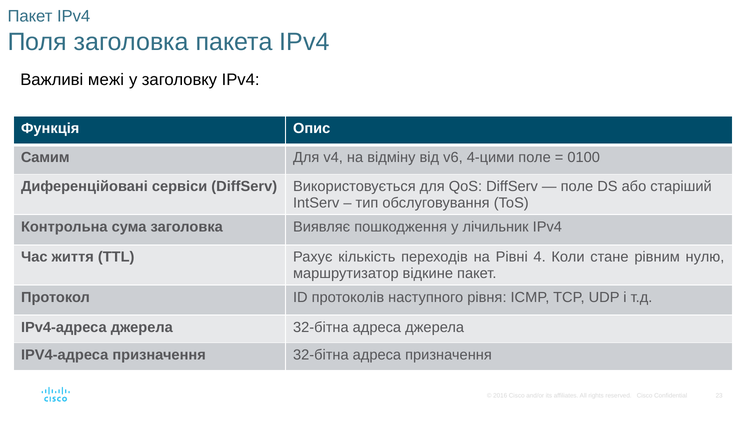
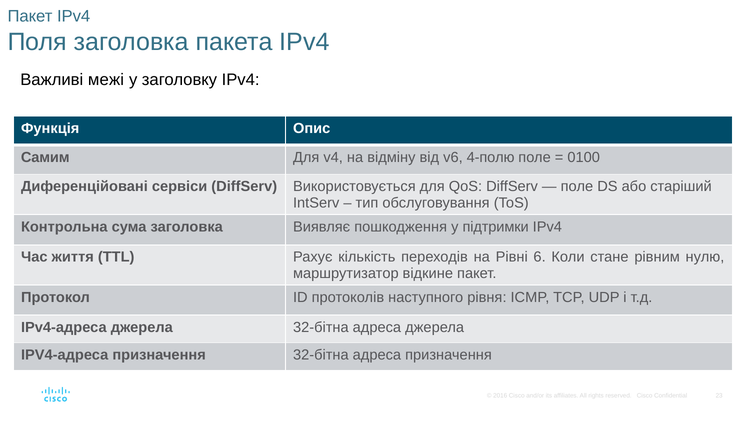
4-цими: 4-цими -> 4-полю
лічильник: лічильник -> підтримки
4: 4 -> 6
